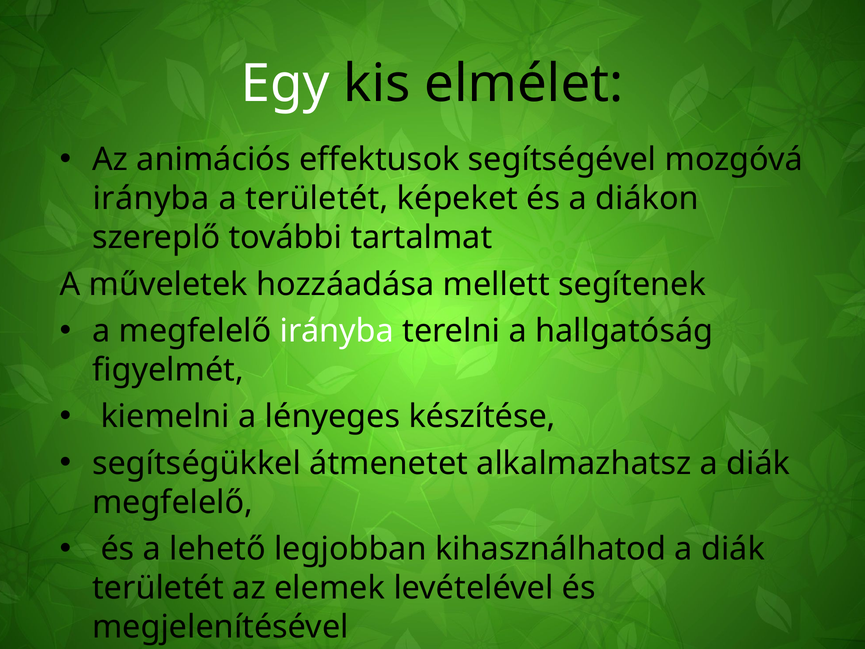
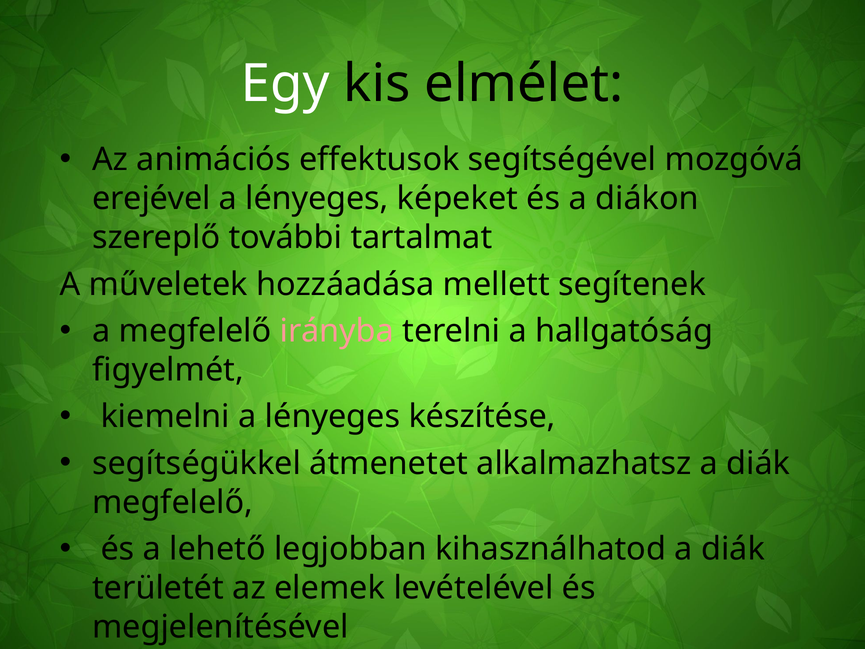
irányba at (151, 199): irányba -> erejével
területét at (317, 199): területét -> lényeges
irányba at (337, 331) colour: white -> pink
